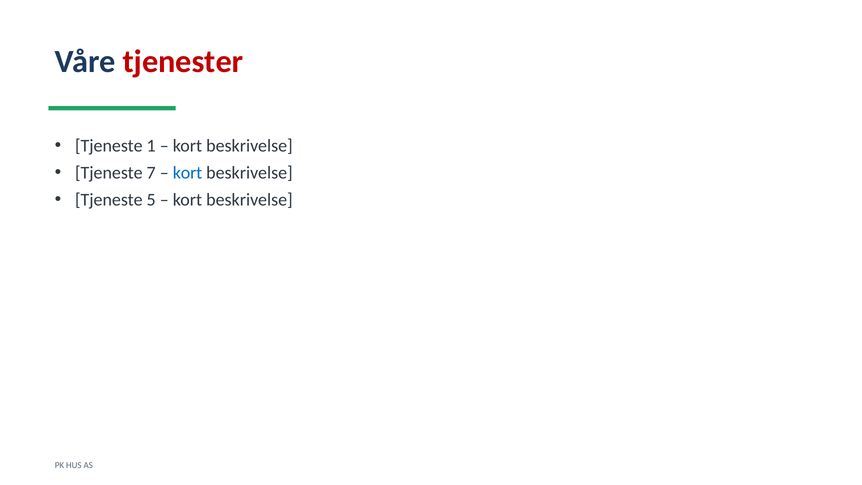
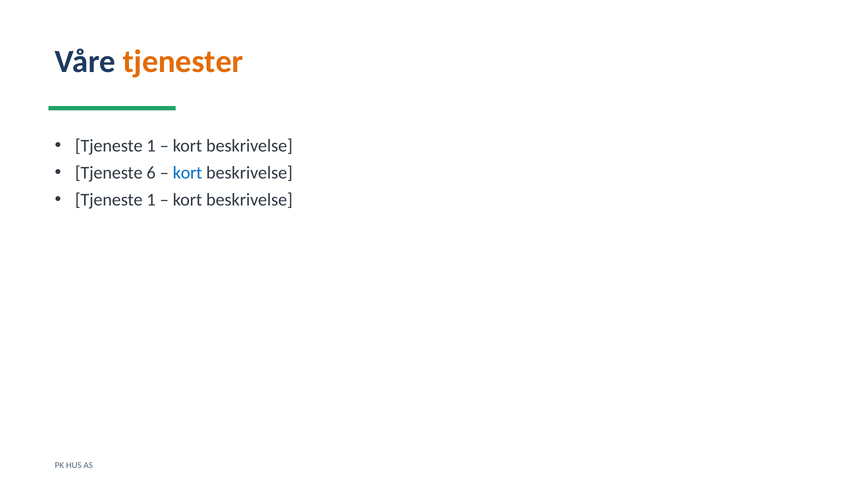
tjenester colour: red -> orange
7: 7 -> 6
5 at (151, 200): 5 -> 1
